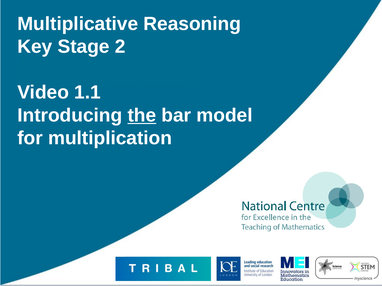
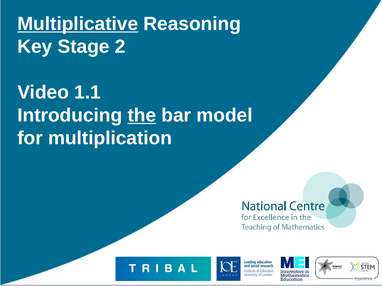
Multiplicative underline: none -> present
